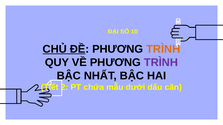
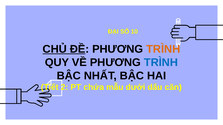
TRÌNH at (161, 63) colour: purple -> blue
